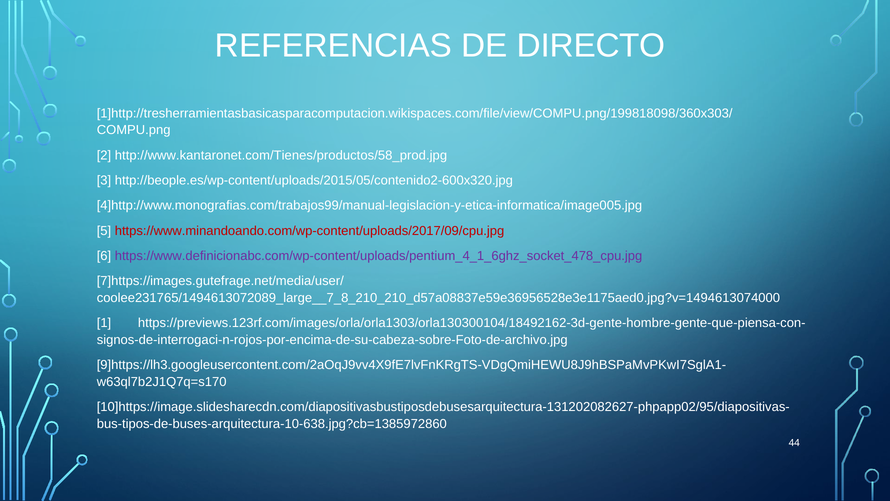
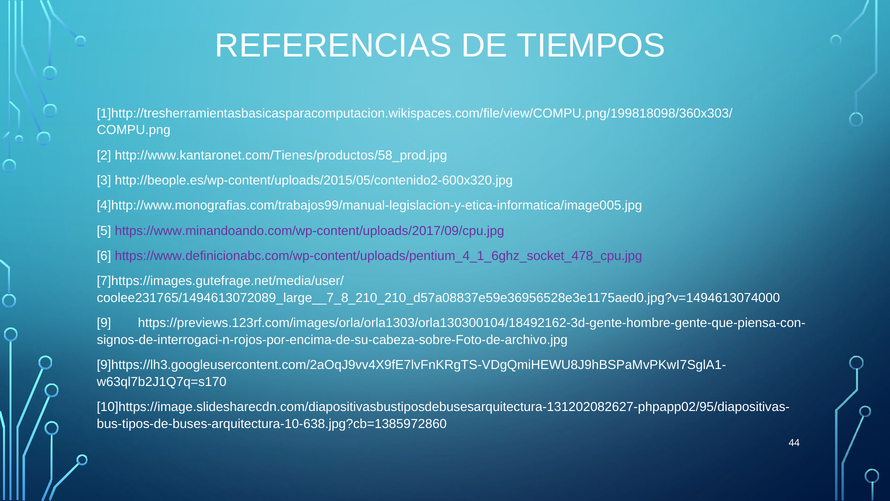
DIRECTO: DIRECTO -> TIEMPOS
https://www.minandoando.com/wp-content/uploads/2017/09/cpu.jpg colour: red -> purple
1: 1 -> 9
